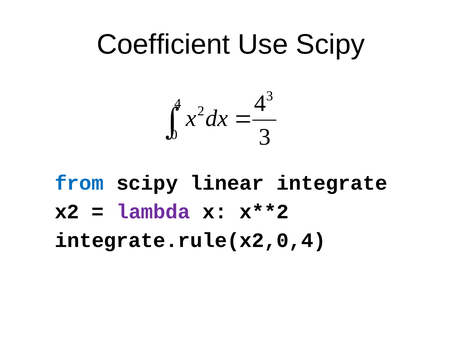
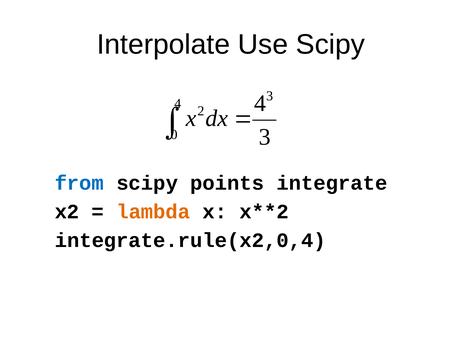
Coefficient: Coefficient -> Interpolate
linear: linear -> points
lambda colour: purple -> orange
